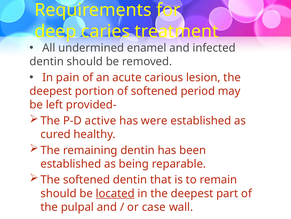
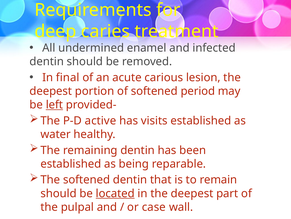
pain: pain -> final
left underline: none -> present
were: were -> visits
cured: cured -> water
